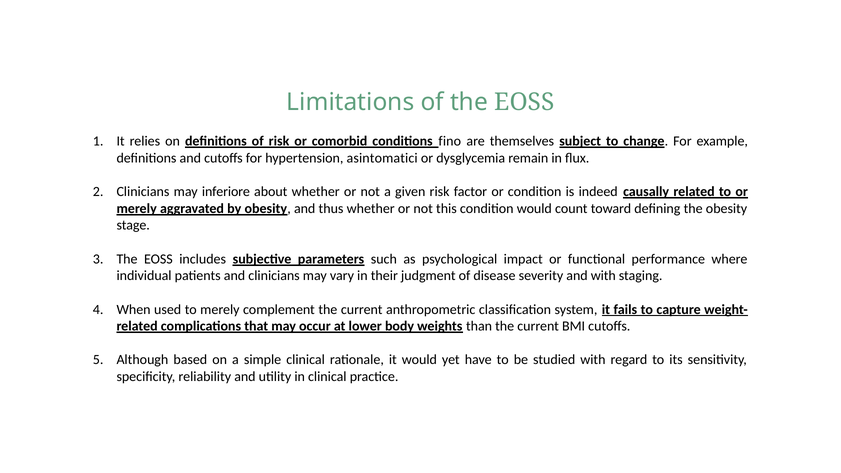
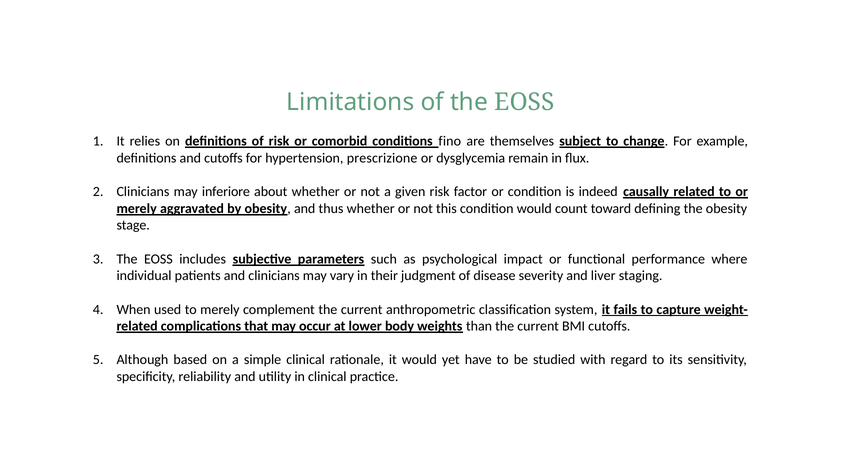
asintomatici: asintomatici -> prescrizione
and with: with -> liver
